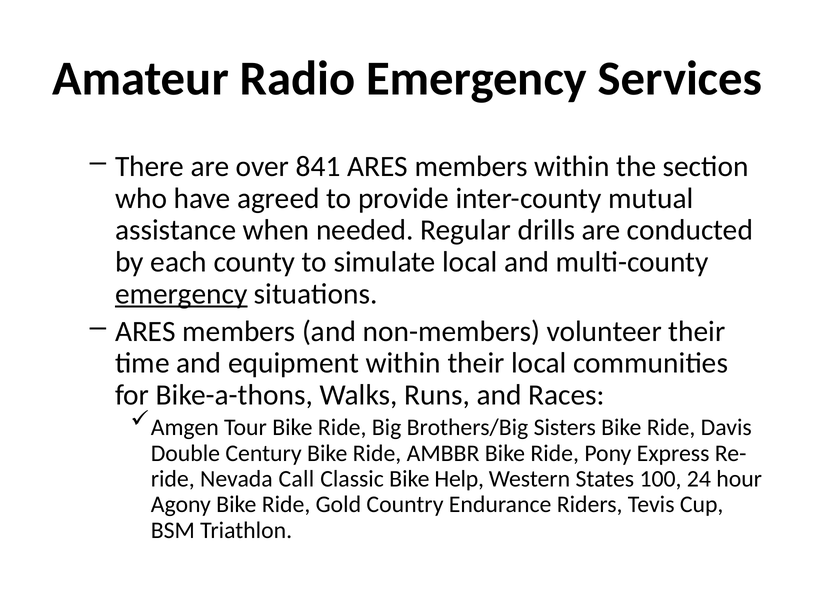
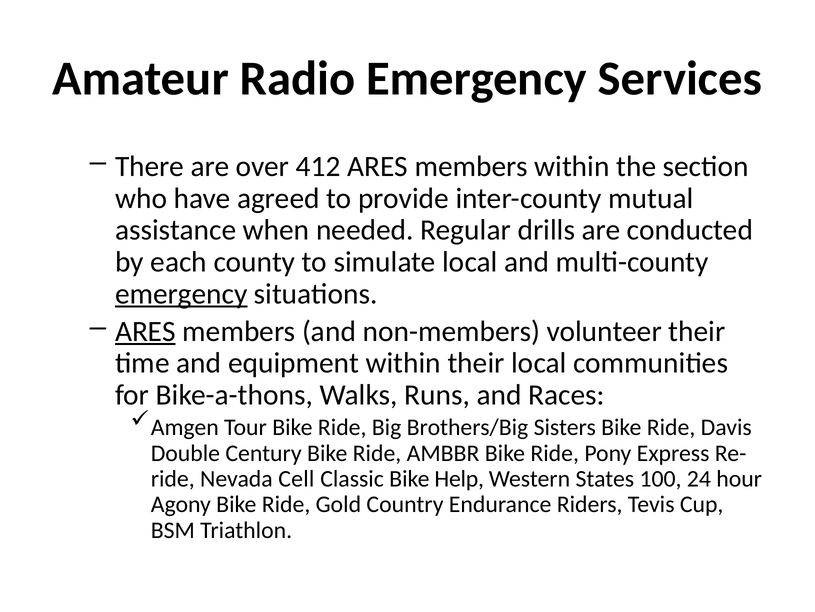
841: 841 -> 412
ARES at (145, 331) underline: none -> present
Call: Call -> Cell
